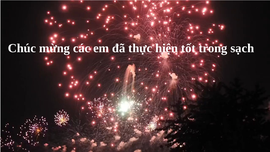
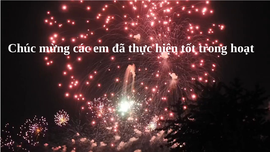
sạch: sạch -> hoạt
